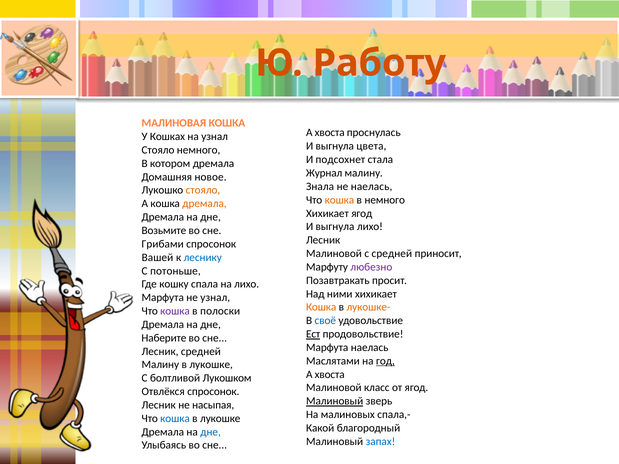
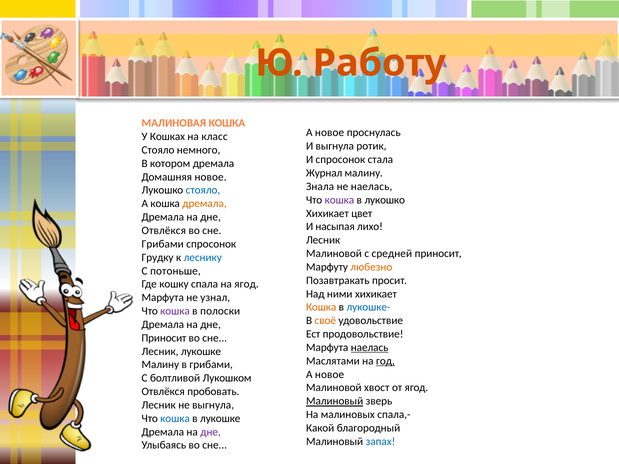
хвоста at (330, 133): хвоста -> новое
на узнал: узнал -> класс
цвета: цвета -> ротик
И подсохнет: подсохнет -> спросонок
стояло at (203, 190) colour: orange -> blue
кошка at (339, 200) colour: orange -> purple
в немного: немного -> лукошко
Хихикает ягод: ягод -> цвет
выгнула at (335, 227): выгнула -> насыпая
Возьмите at (164, 231): Возьмите -> Отвлёкся
Вашей: Вашей -> Грудку
любезно colour: purple -> orange
на лихо: лихо -> ягод
лукошке- colour: orange -> blue
своё colour: blue -> orange
Ест underline: present -> none
Наберите at (164, 338): Наберите -> Приносит
наелась at (370, 348) underline: none -> present
Лесник средней: средней -> лукошке
Малину в лукошке: лукошке -> грибами
хвоста at (330, 375): хвоста -> новое
класс: класс -> хвост
Отвлёкся спросонок: спросонок -> пробовать
не насыпая: насыпая -> выгнула
дне at (211, 432) colour: blue -> purple
